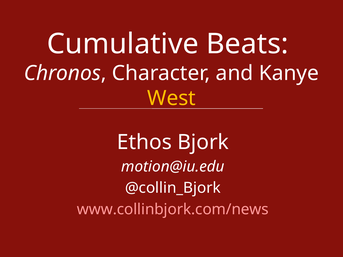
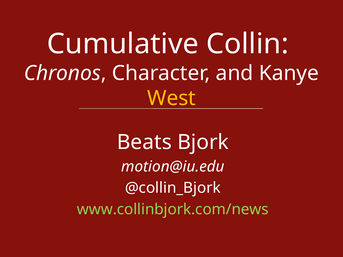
Beats: Beats -> Collin
Ethos: Ethos -> Beats
www.collinbjork.com/news colour: pink -> light green
